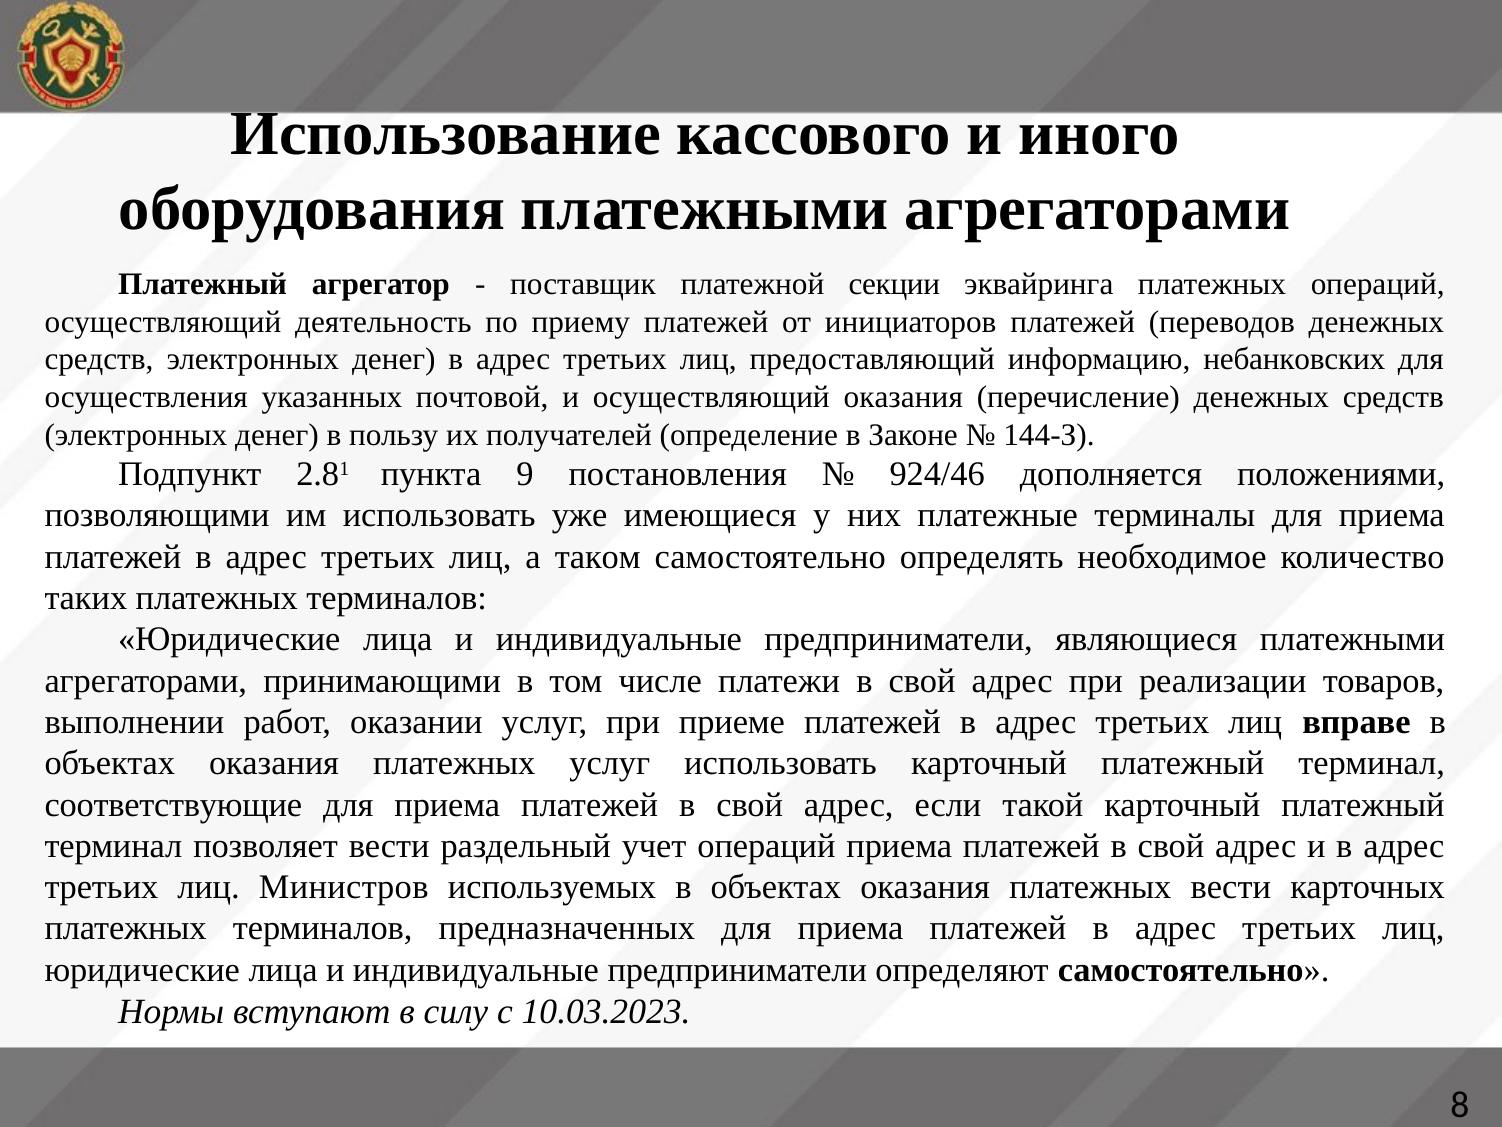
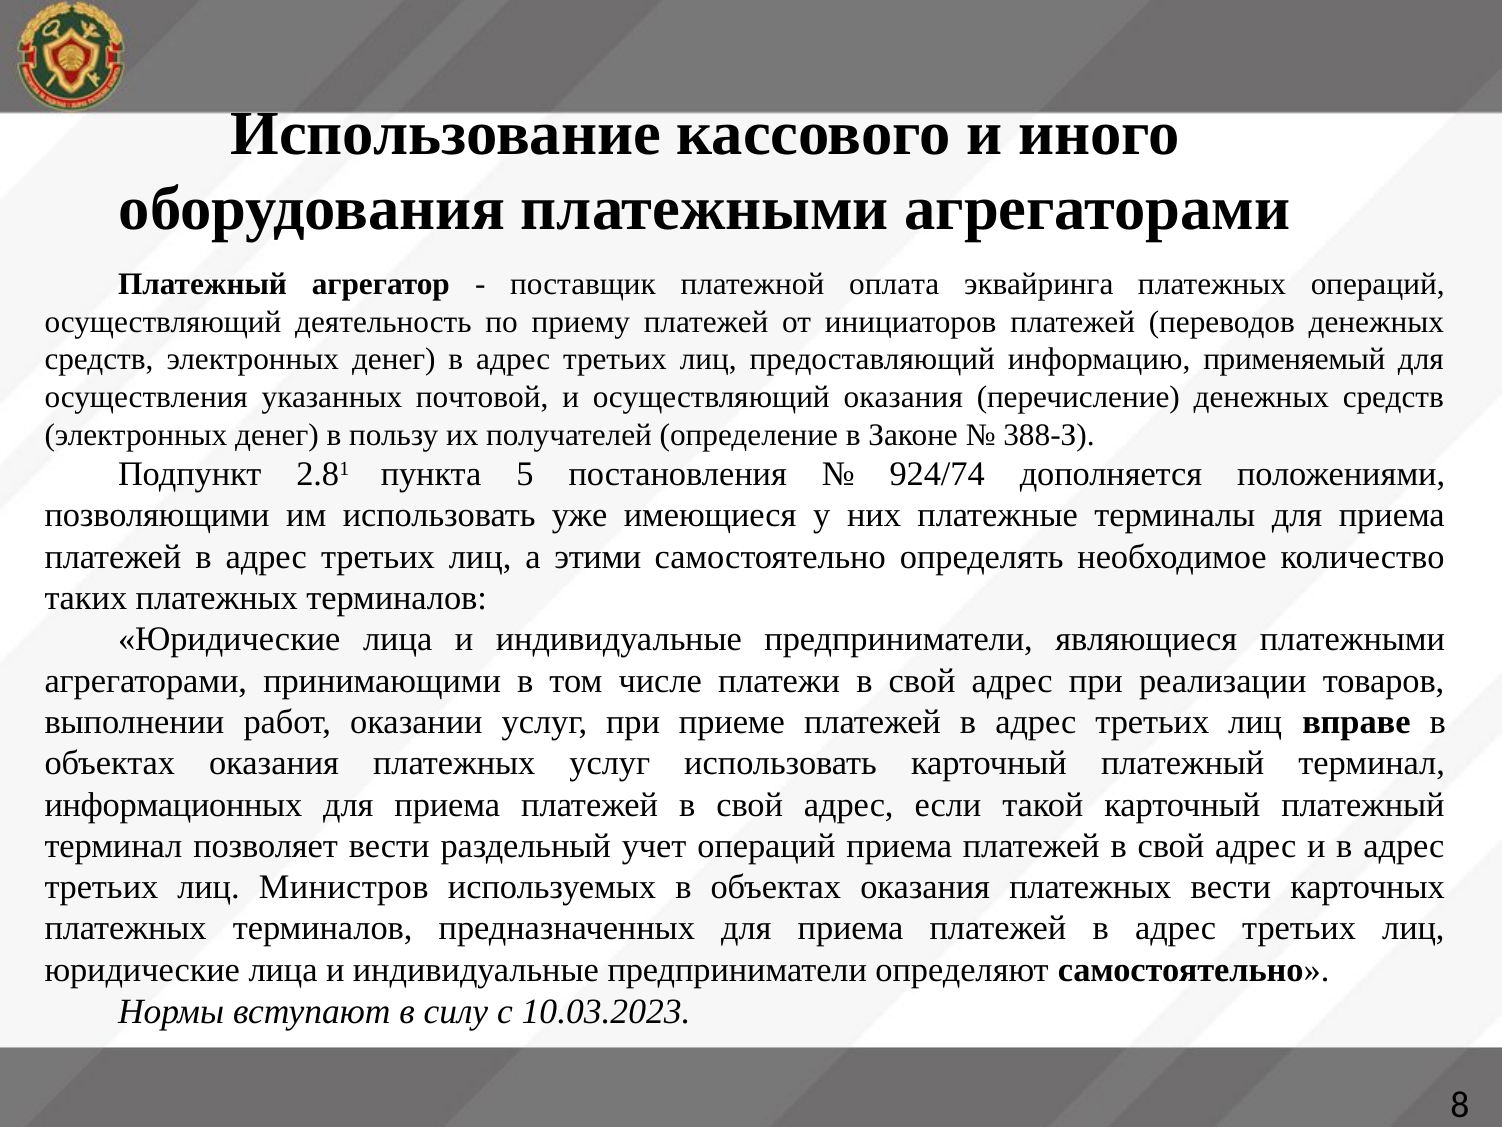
секции: секции -> оплата
небанковских: небанковских -> применяемый
144-З: 144-З -> 388-З
9: 9 -> 5
924/46: 924/46 -> 924/74
таком: таком -> этими
соответствующие: соответствующие -> информационных
